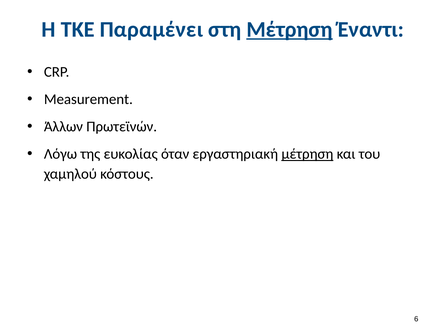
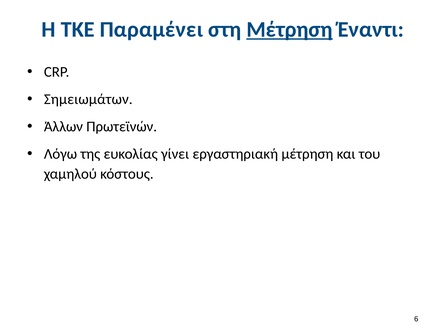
Measurement: Measurement -> Σημειωμάτων
όταν: όταν -> γίνει
μέτρηση at (307, 154) underline: present -> none
